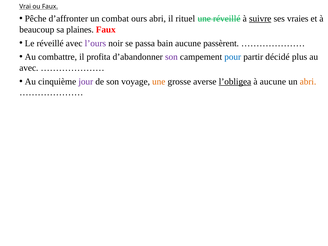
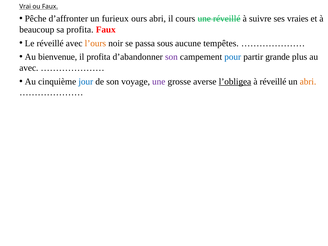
combat: combat -> furieux
rituel: rituel -> cours
suivre underline: present -> none
sa plaines: plaines -> profita
l’ours colour: purple -> orange
bain: bain -> sous
passèrent: passèrent -> tempêtes
combattre: combattre -> bienvenue
décidé: décidé -> grande
jour colour: purple -> blue
une at (159, 82) colour: orange -> purple
à aucune: aucune -> réveillé
